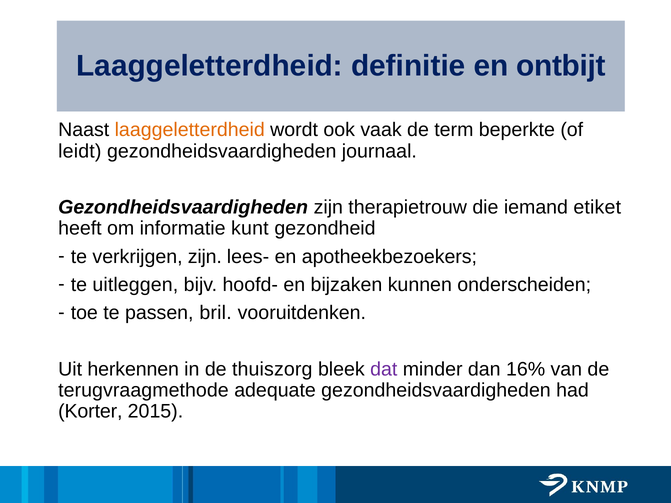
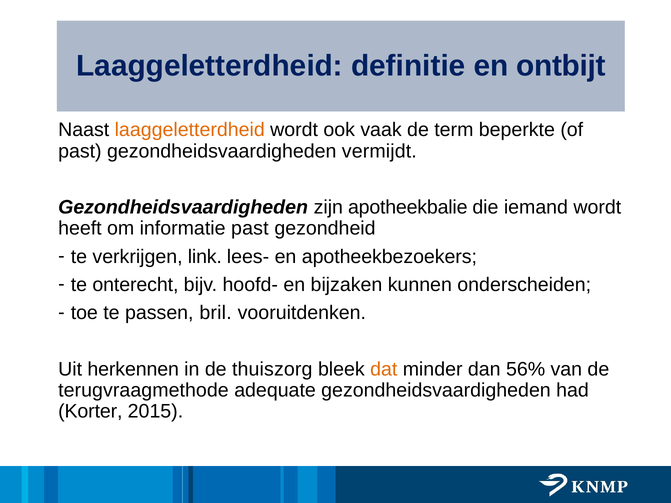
leidt at (80, 151): leidt -> past
journaal: journaal -> vermijdt
therapietrouw: therapietrouw -> apotheekbalie
iemand etiket: etiket -> wordt
informatie kunt: kunt -> past
verkrijgen zijn: zijn -> link
uitleggen: uitleggen -> onterecht
dat colour: purple -> orange
16%: 16% -> 56%
